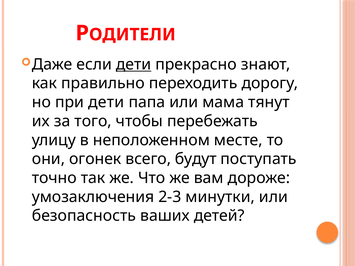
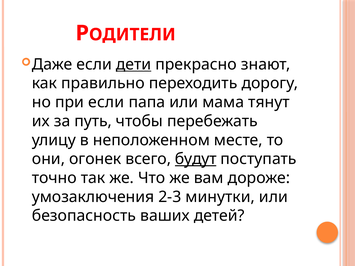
при дети: дети -> если
того: того -> путь
будут underline: none -> present
